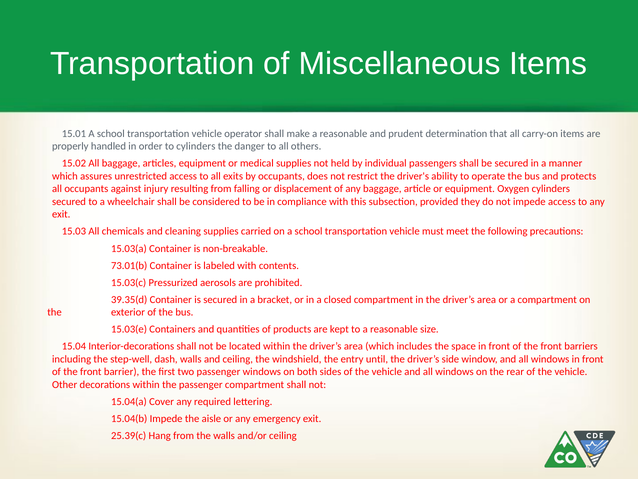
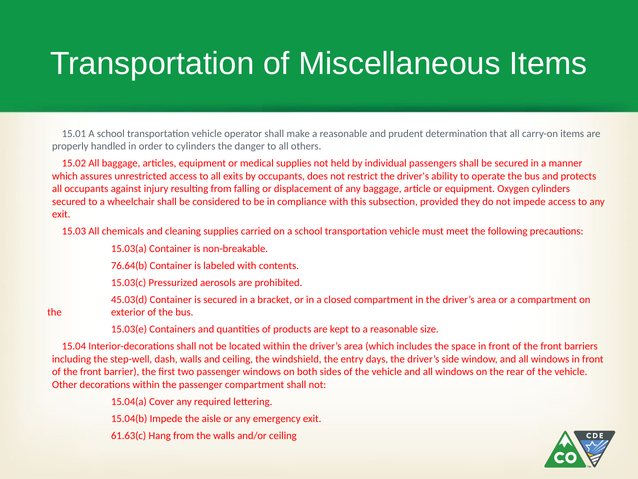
73.01(b: 73.01(b -> 76.64(b
39.35(d: 39.35(d -> 45.03(d
until: until -> days
25.39(c: 25.39(c -> 61.63(c
